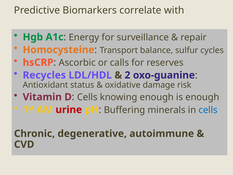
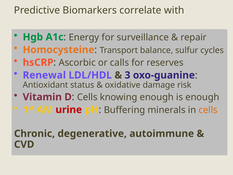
Recycles: Recycles -> Renewal
2: 2 -> 3
cells at (208, 110) colour: blue -> orange
